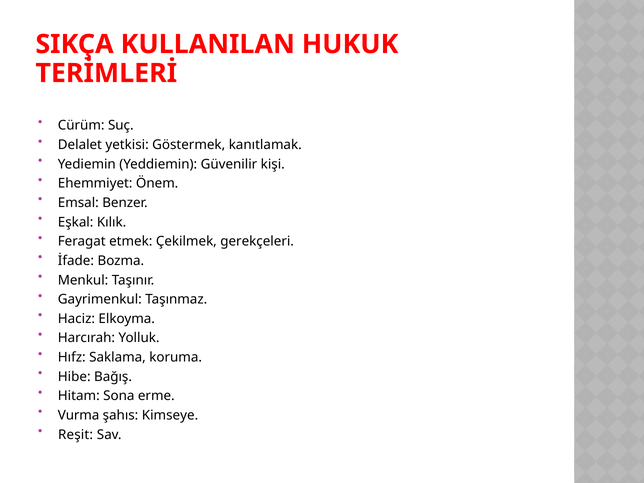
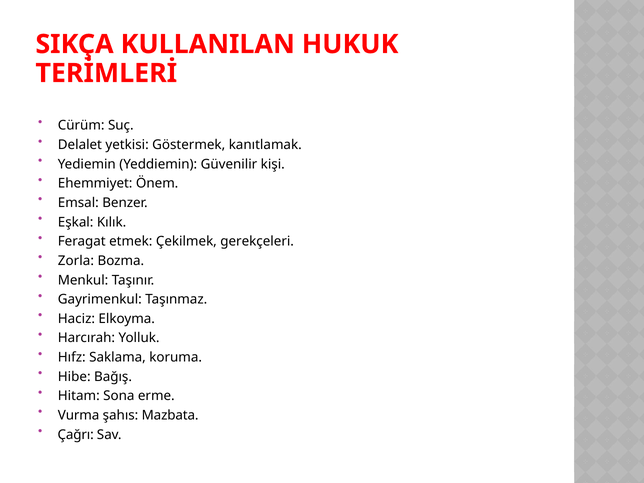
İfade: İfade -> Zorla
Kimseye: Kimseye -> Mazbata
Reşit: Reşit -> Çağrı
